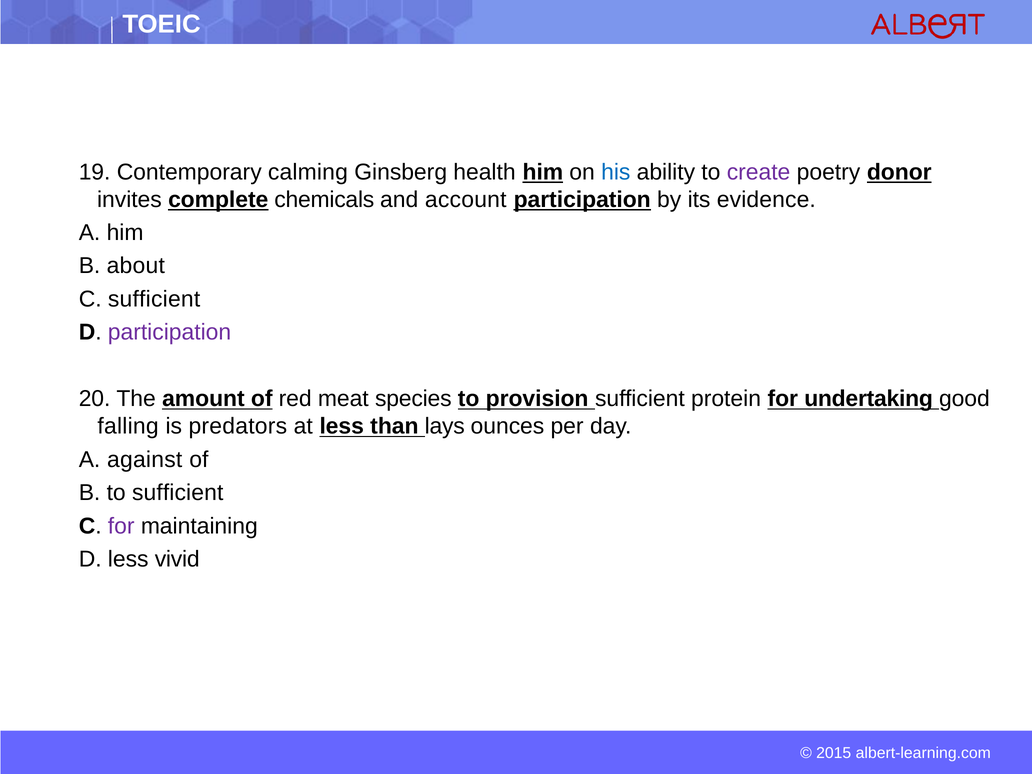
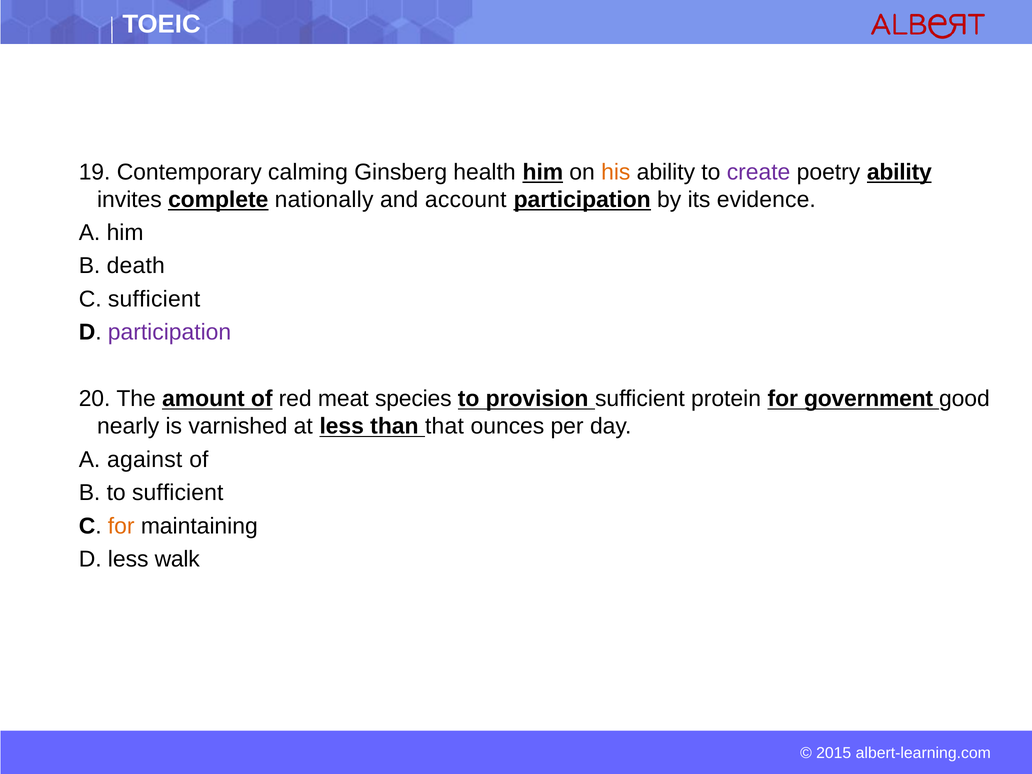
his colour: blue -> orange
poetry donor: donor -> ability
chemicals: chemicals -> nationally
about: about -> death
undertaking: undertaking -> government
falling: falling -> nearly
predators: predators -> varnished
lays: lays -> that
for at (121, 526) colour: purple -> orange
vivid: vivid -> walk
